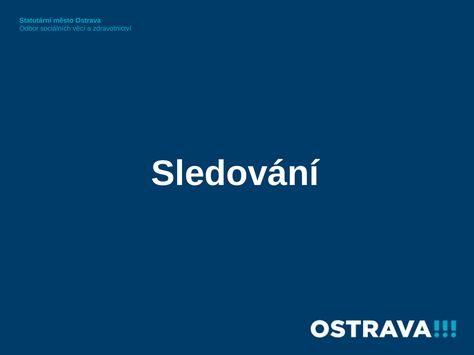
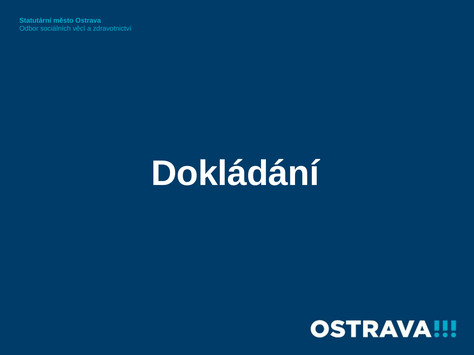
Sledování: Sledování -> Dokládání
